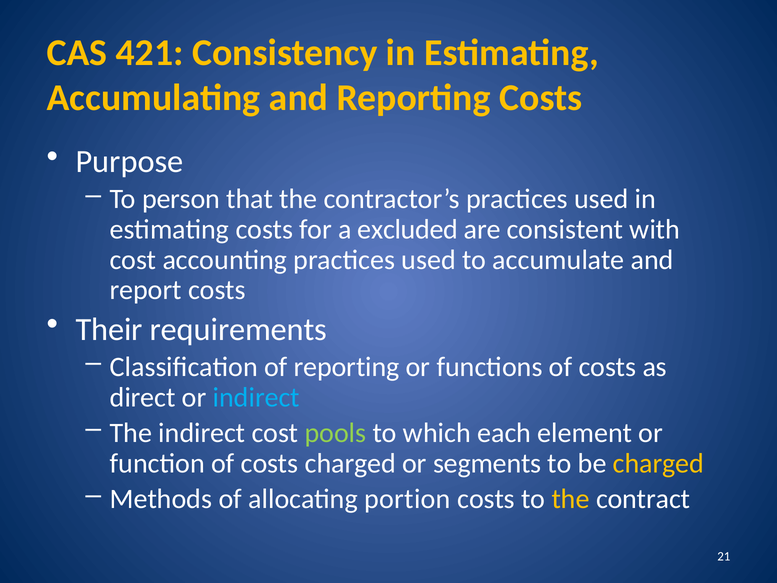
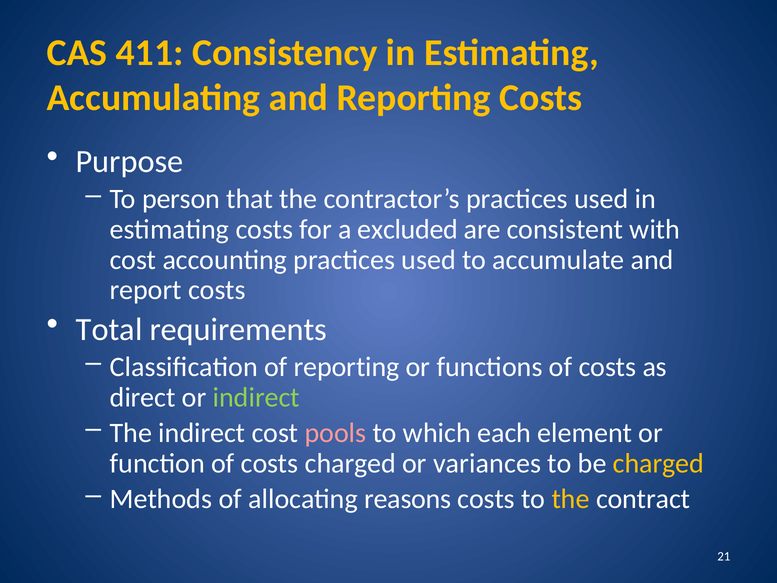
421: 421 -> 411
Their: Their -> Total
indirect at (256, 397) colour: light blue -> light green
pools colour: light green -> pink
segments: segments -> variances
portion: portion -> reasons
